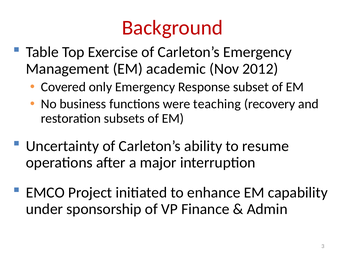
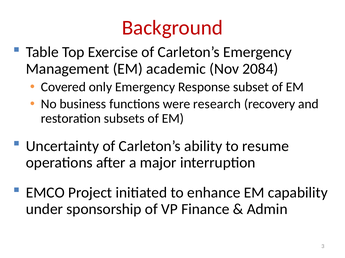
2012: 2012 -> 2084
teaching: teaching -> research
